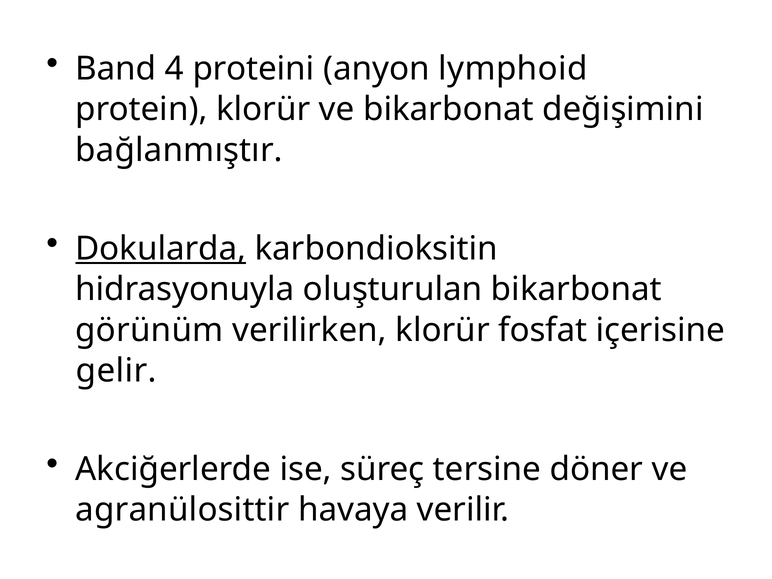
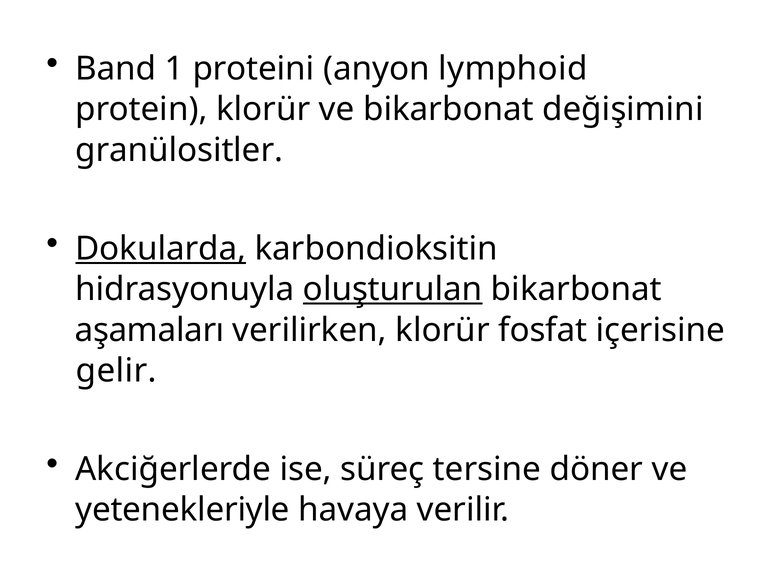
4: 4 -> 1
bağlanmıştır: bağlanmıştır -> granülositler
oluşturulan underline: none -> present
görünüm: görünüm -> aşamaları
agranülosittir: agranülosittir -> yetenekleriyle
